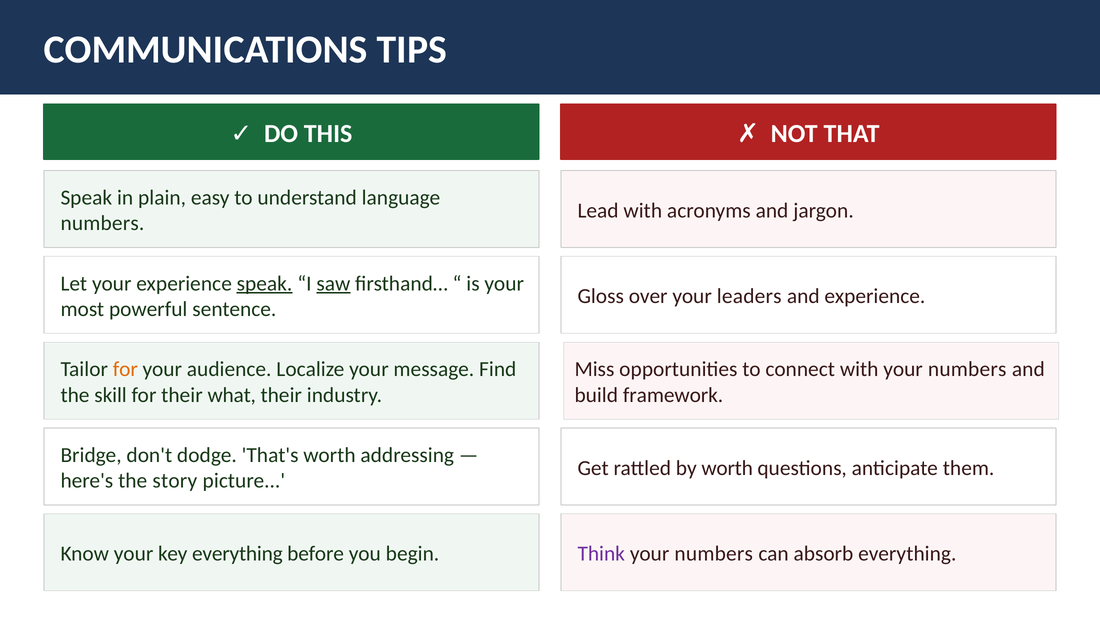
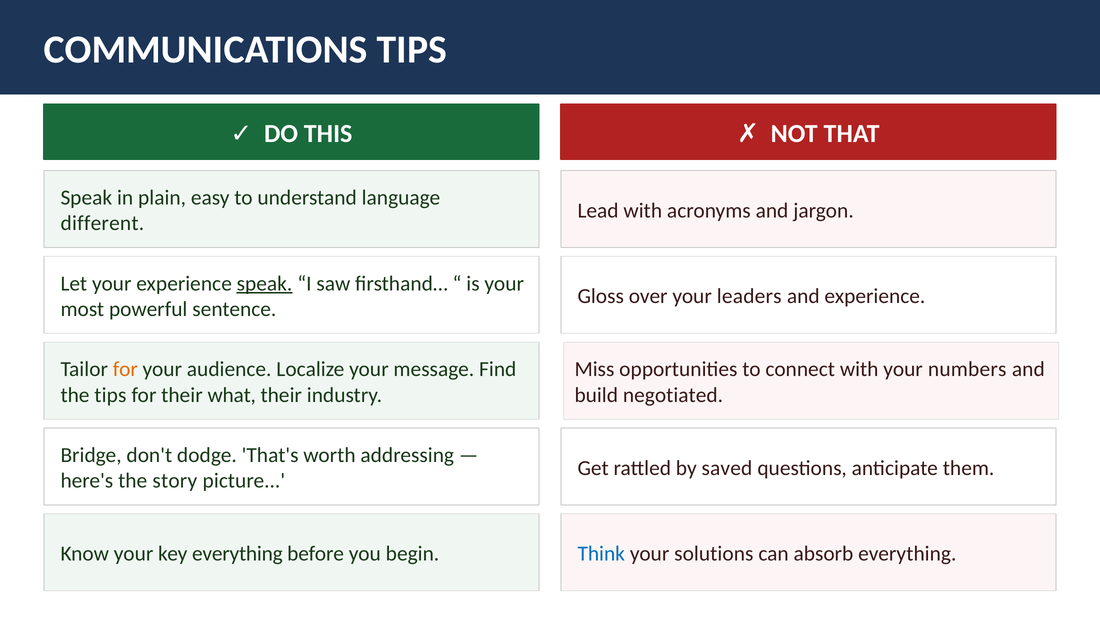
numbers at (102, 223): numbers -> different
saw underline: present -> none
the skill: skill -> tips
framework: framework -> negotiated
by worth: worth -> saved
Think colour: purple -> blue
numbers at (714, 554): numbers -> solutions
